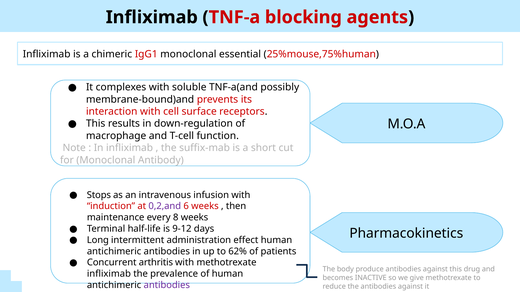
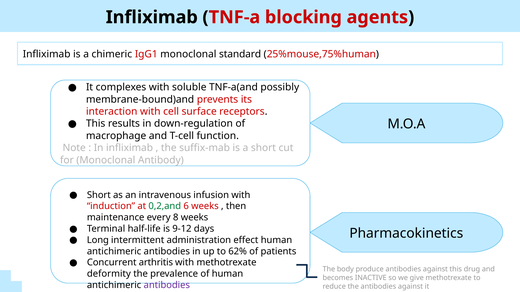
essential: essential -> standard
Stops at (99, 195): Stops -> Short
0,2,and colour: purple -> green
infliximab at (109, 274): infliximab -> deformity
